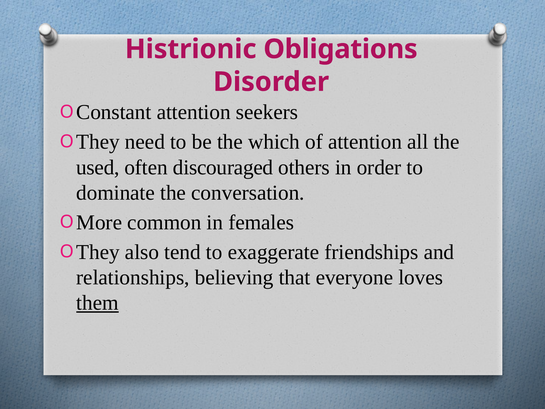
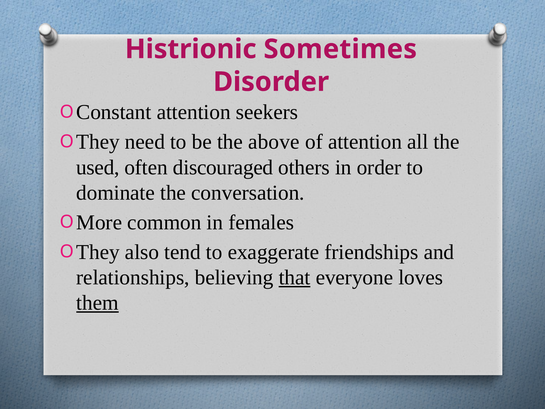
Obligations: Obligations -> Sometimes
which: which -> above
that underline: none -> present
